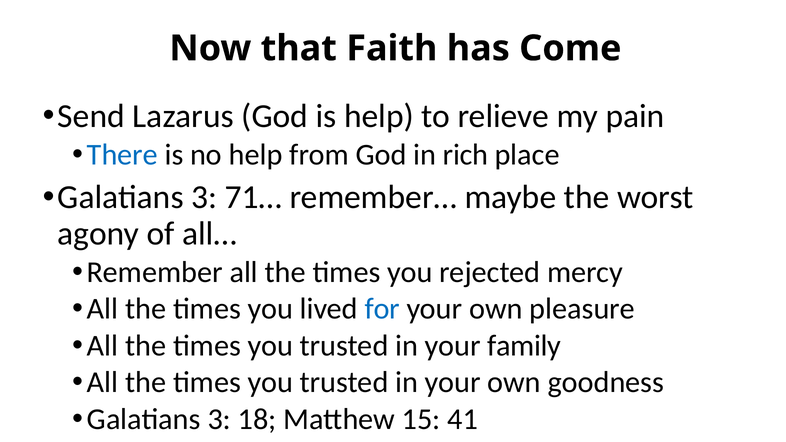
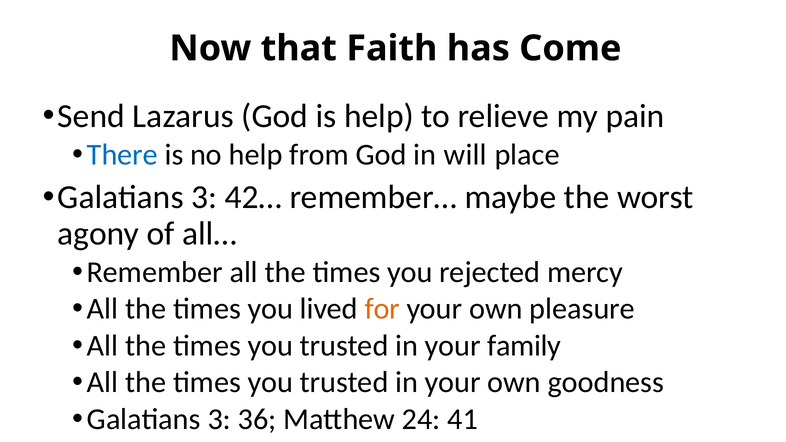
rich: rich -> will
71…: 71… -> 42…
for colour: blue -> orange
18: 18 -> 36
15: 15 -> 24
